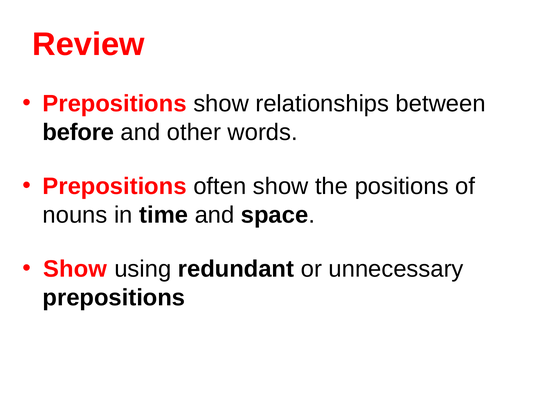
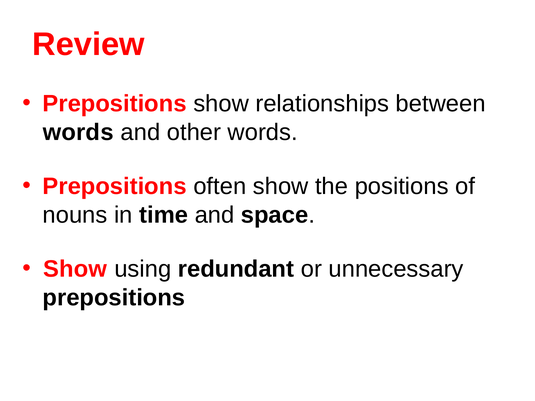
before at (78, 132): before -> words
